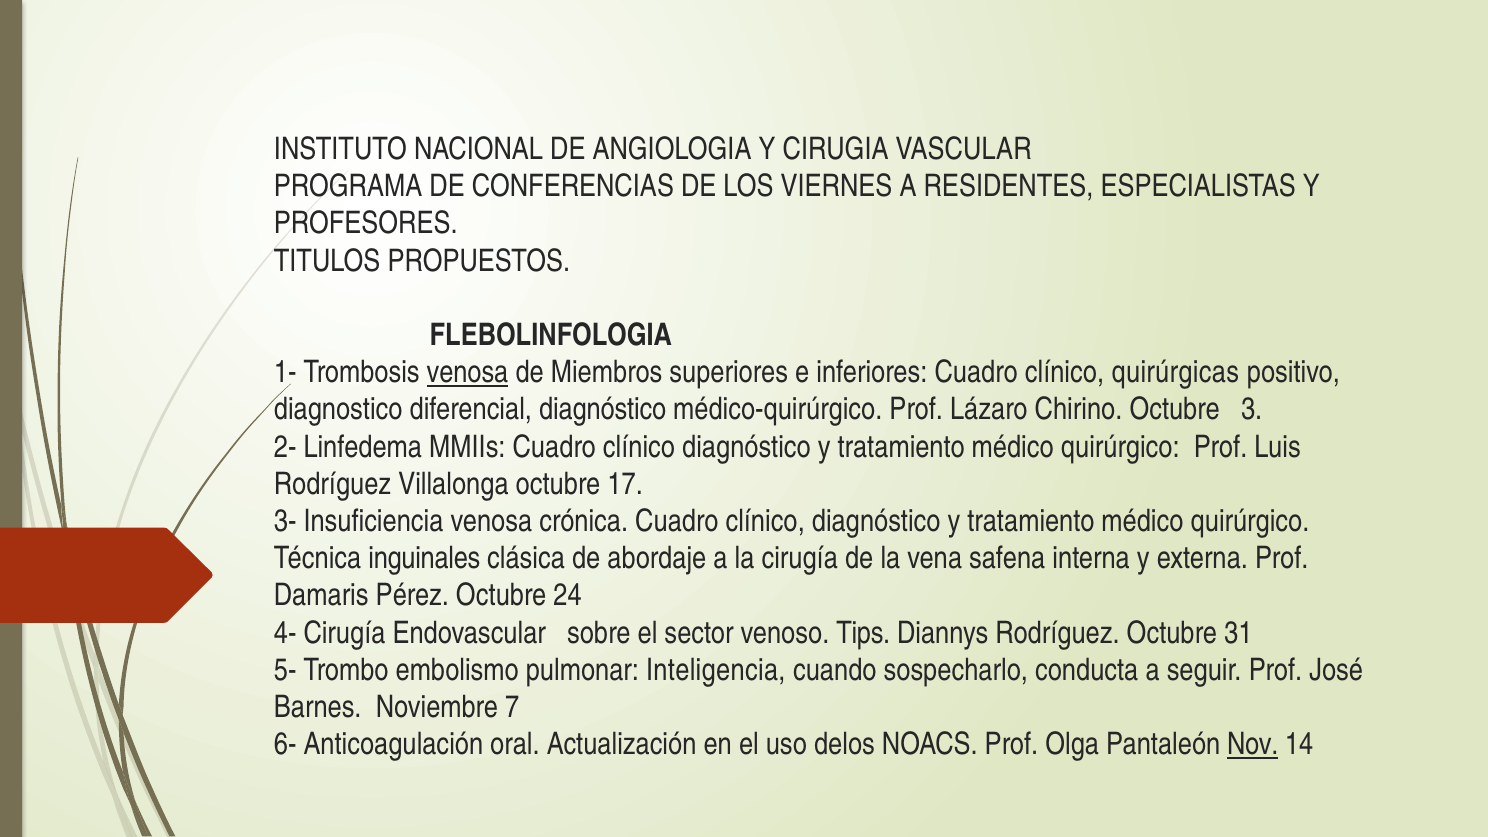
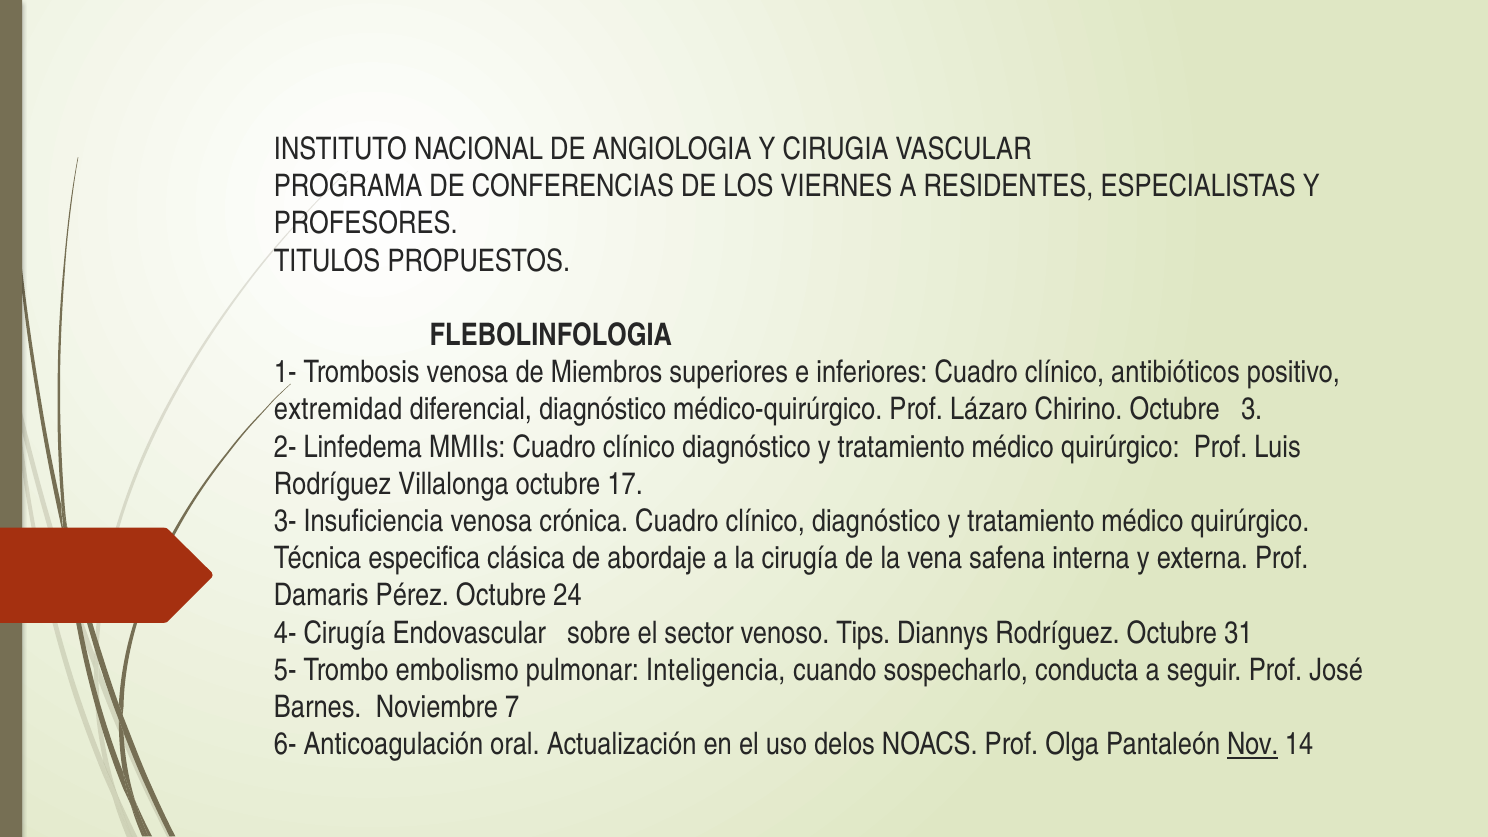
venosa at (468, 372) underline: present -> none
quirúrgicas: quirúrgicas -> antibióticos
diagnostico: diagnostico -> extremidad
inguinales: inguinales -> especifica
